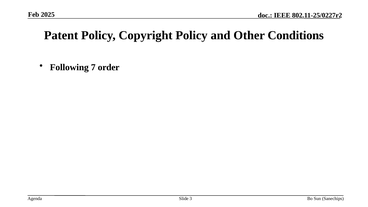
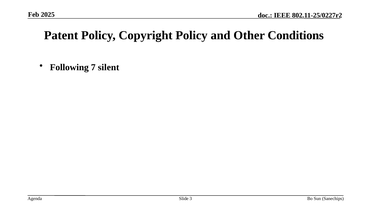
order: order -> silent
